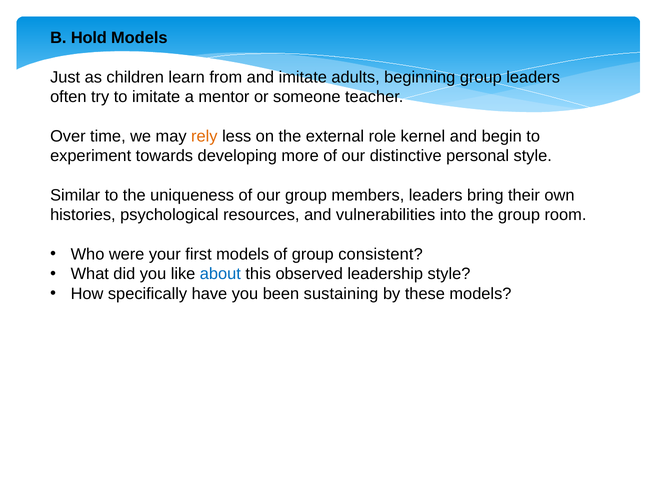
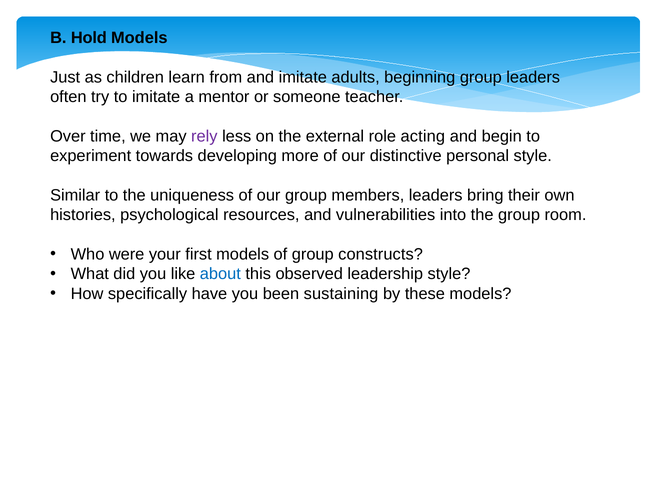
rely colour: orange -> purple
kernel: kernel -> acting
consistent: consistent -> constructs
